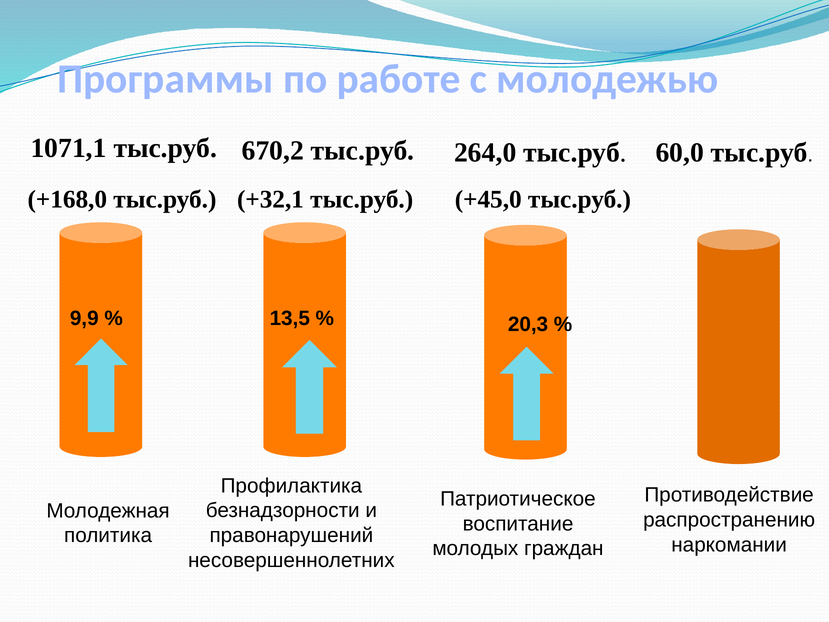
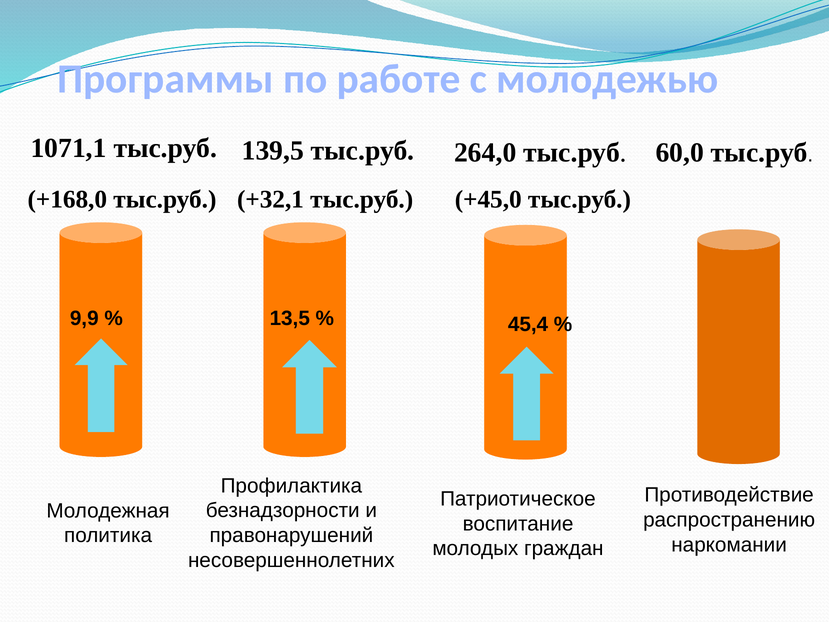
670,2: 670,2 -> 139,5
20,3: 20,3 -> 45,4
